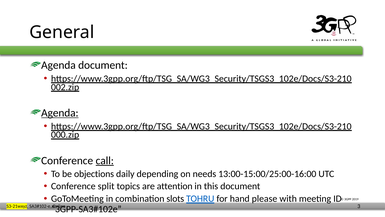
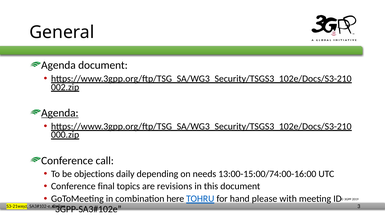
call underline: present -> none
13:00-15:00/25:00-16:00: 13:00-15:00/25:00-16:00 -> 13:00-15:00/74:00-16:00
split: split -> final
attention: attention -> revisions
slots: slots -> here
